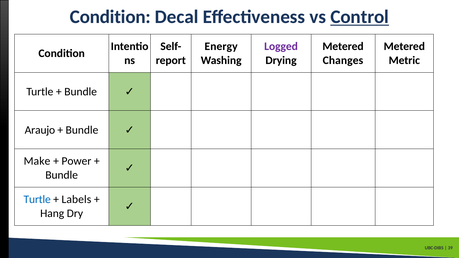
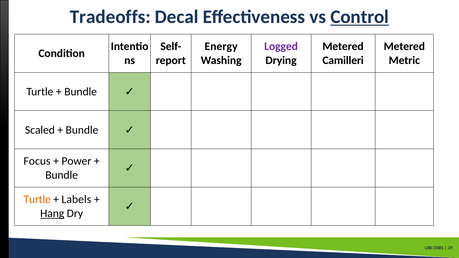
Condition at (110, 17): Condition -> Tradeoffs
Changes: Changes -> Camilleri
Araujo: Araujo -> Scaled
Make: Make -> Focus
Turtle at (37, 200) colour: blue -> orange
Hang underline: none -> present
